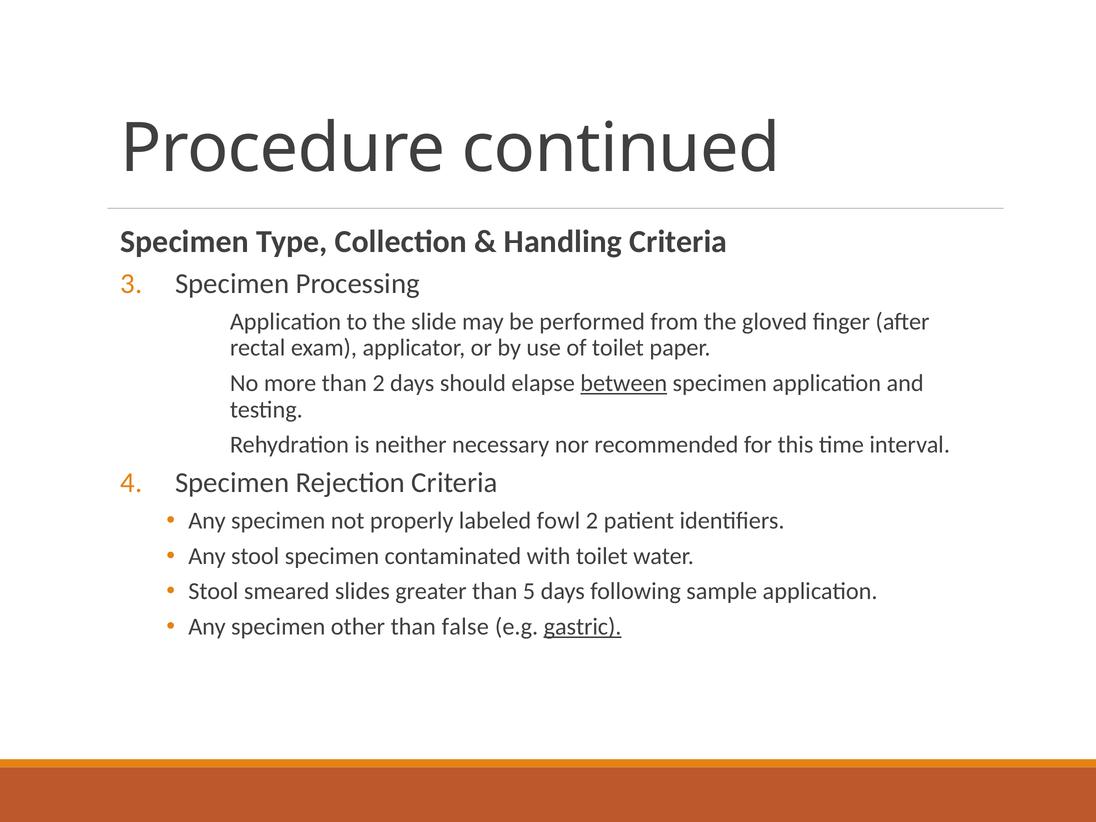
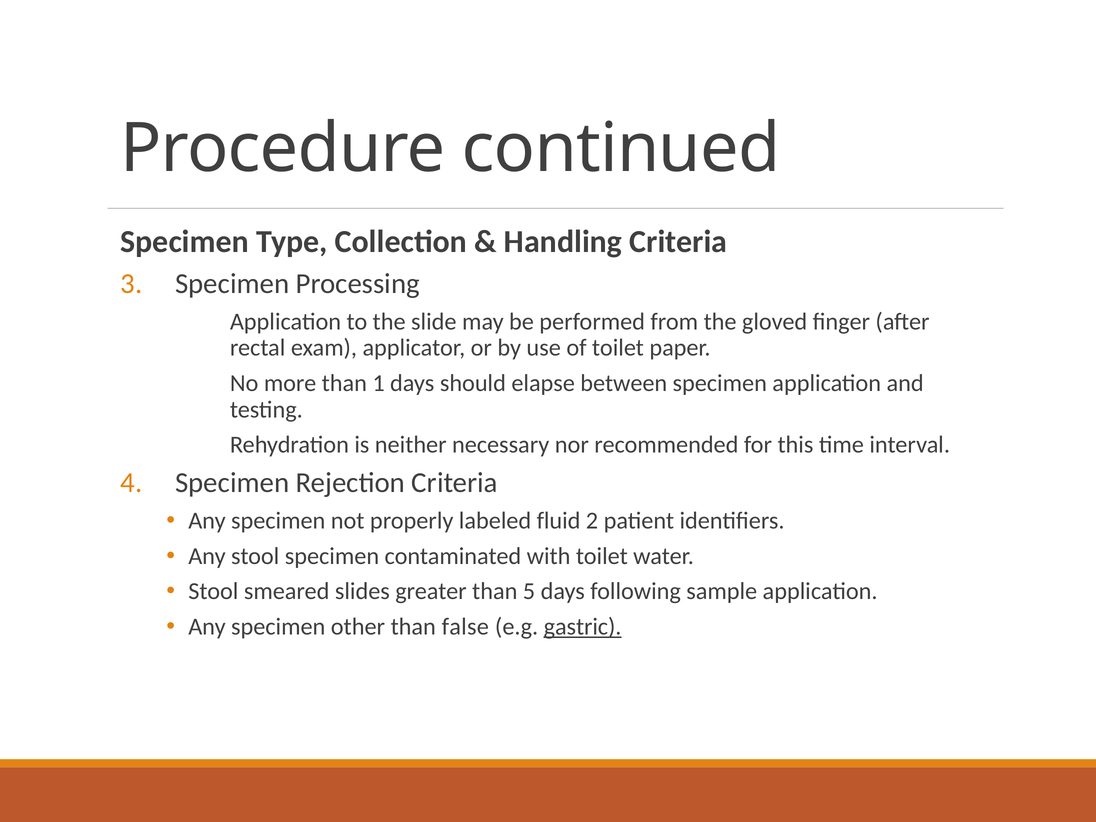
than 2: 2 -> 1
between underline: present -> none
fowl: fowl -> fluid
